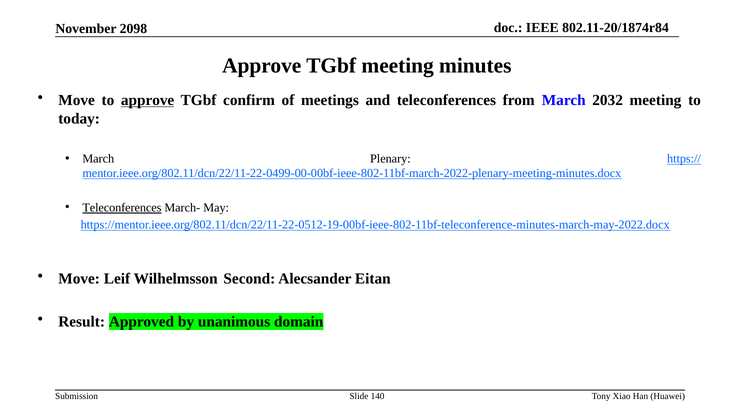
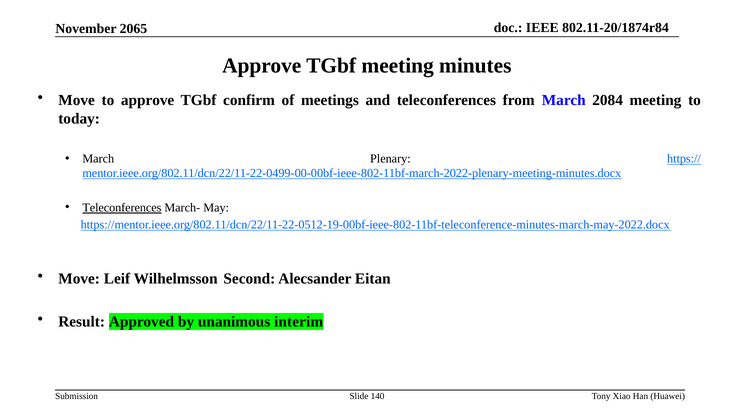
2098: 2098 -> 2065
approve at (148, 100) underline: present -> none
2032: 2032 -> 2084
domain: domain -> interim
